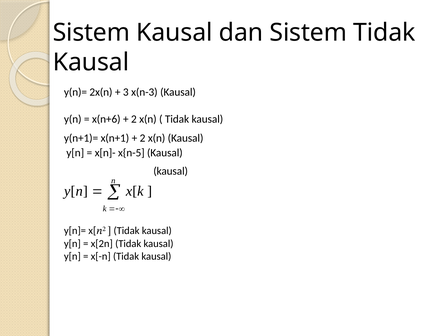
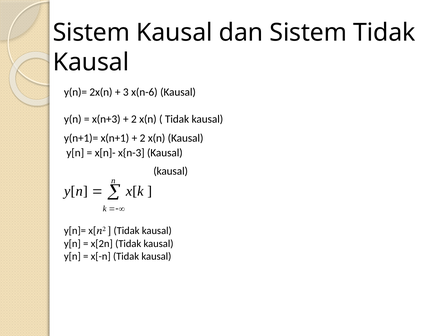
x(n-3: x(n-3 -> x(n-6
x(n+6: x(n+6 -> x(n+3
x{n-5: x{n-5 -> x{n-3
